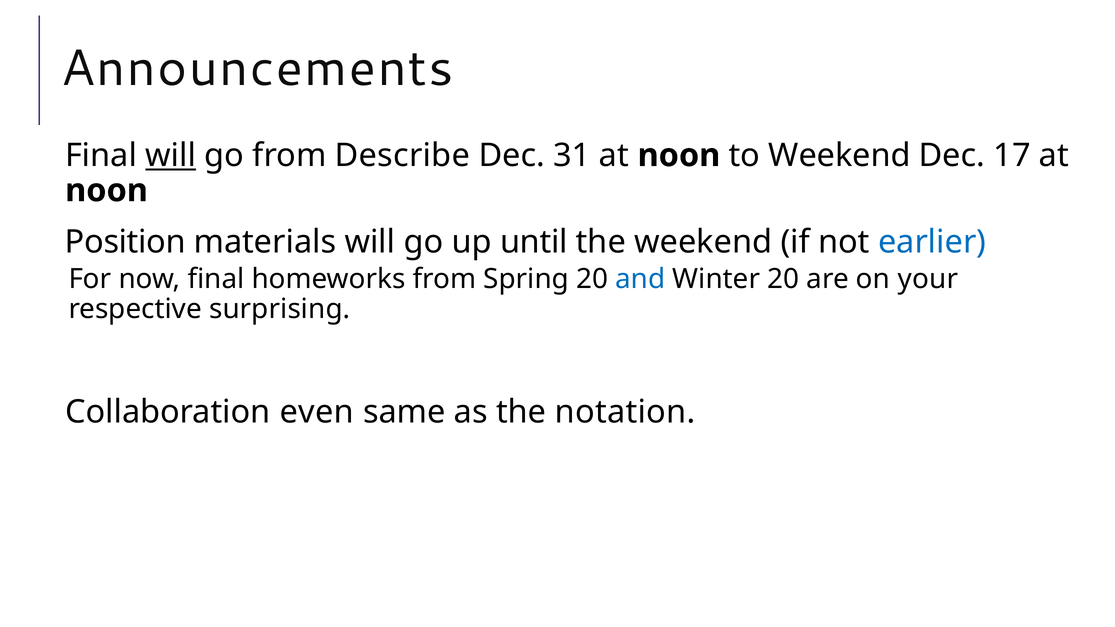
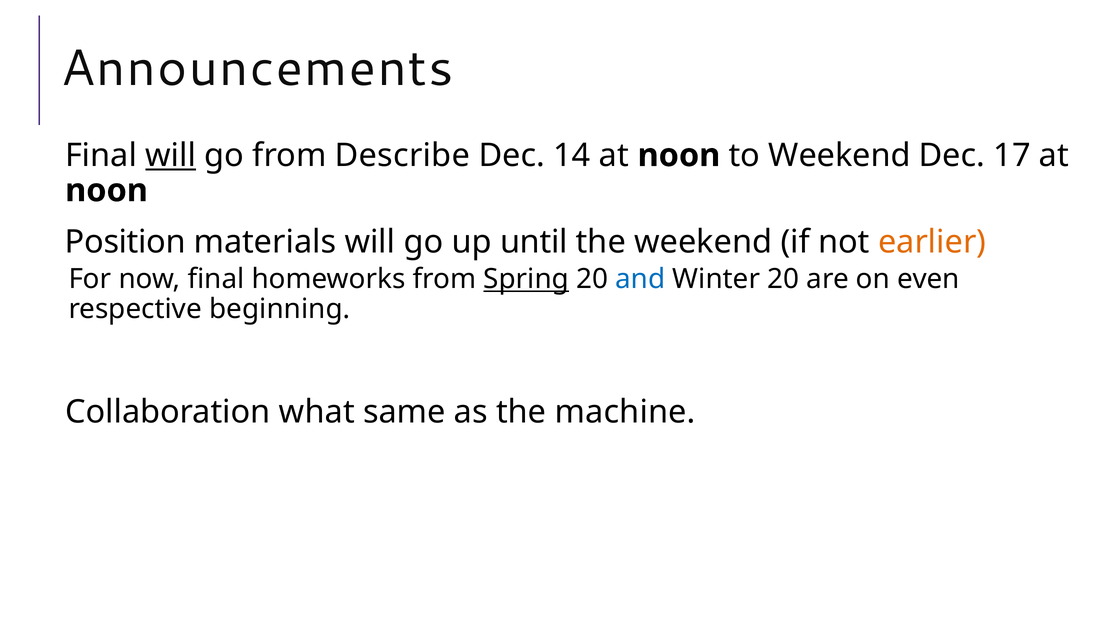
31: 31 -> 14
earlier colour: blue -> orange
Spring underline: none -> present
your: your -> even
surprising: surprising -> beginning
even: even -> what
notation: notation -> machine
